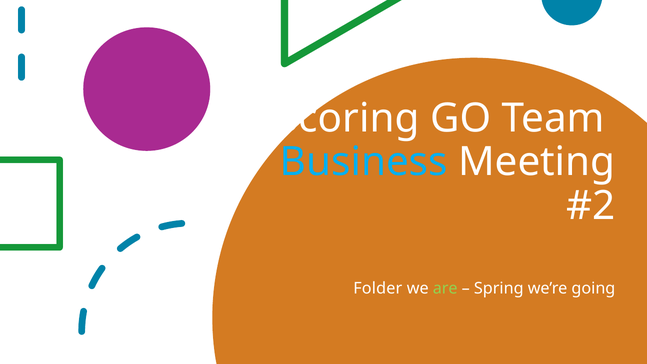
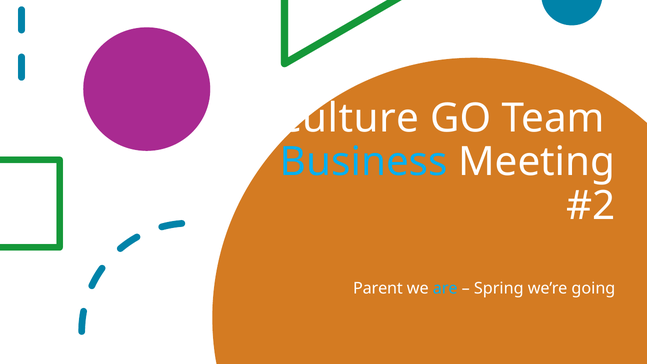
Scoring: Scoring -> Culture
Folder: Folder -> Parent
are colour: light green -> light blue
